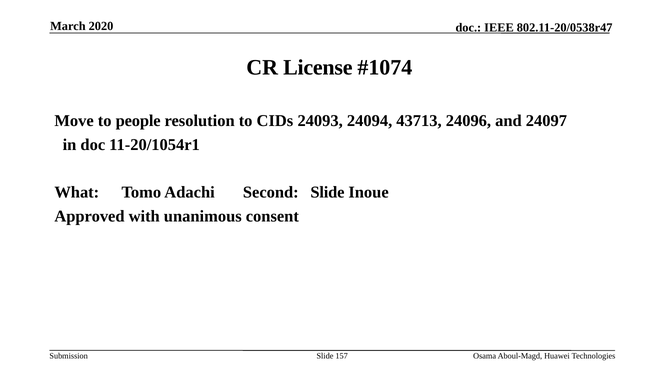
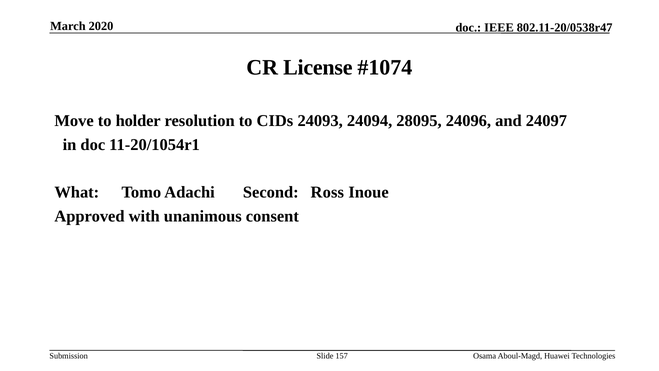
people: people -> holder
43713: 43713 -> 28095
Second Slide: Slide -> Ross
